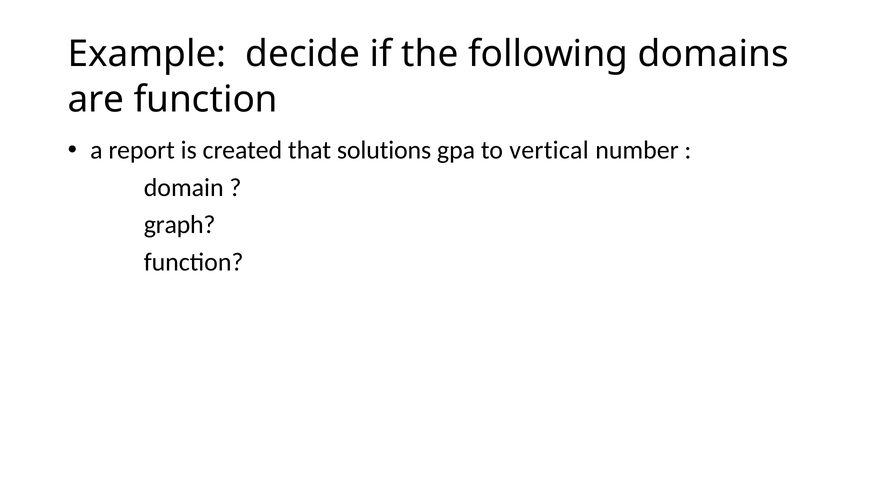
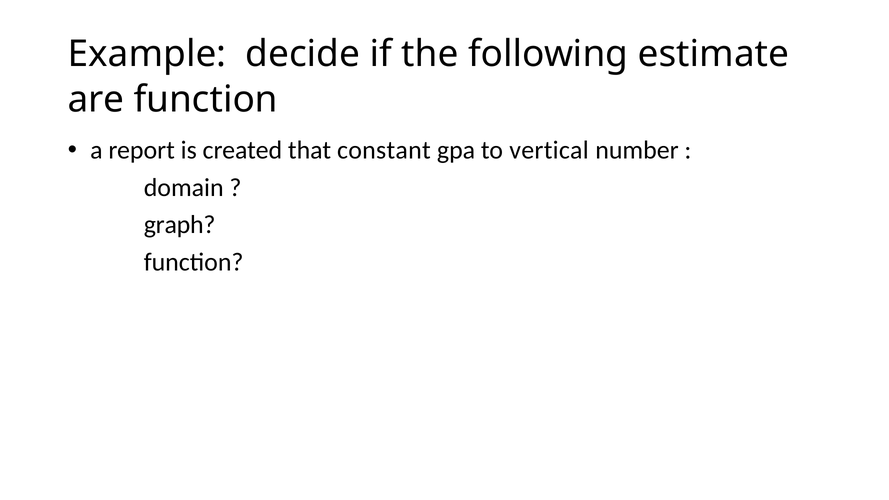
domains: domains -> estimate
solutions: solutions -> constant
